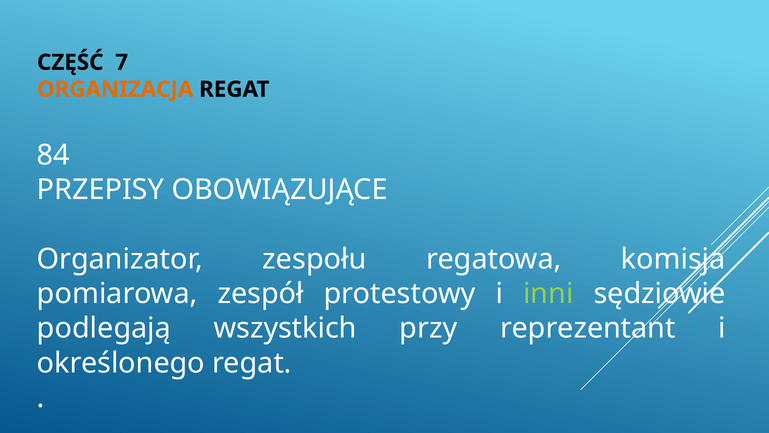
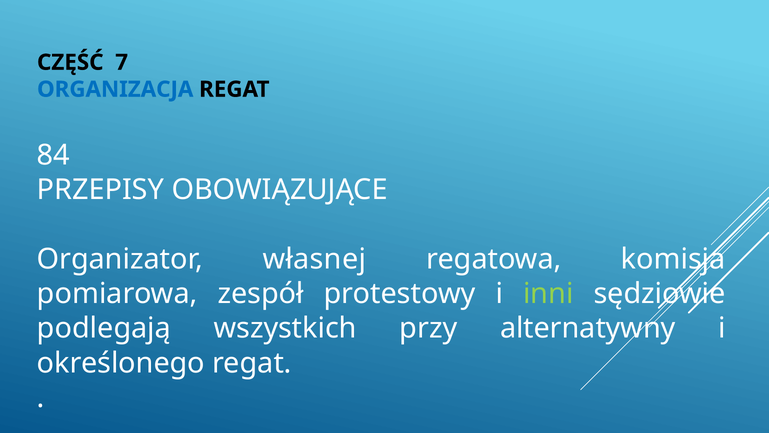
ORGANIZACJA colour: orange -> blue
zespołu: zespołu -> własnej
reprezentant: reprezentant -> alternatywny
